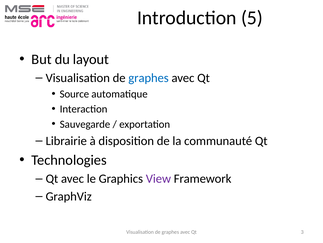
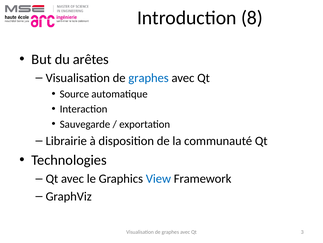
5: 5 -> 8
layout: layout -> arêtes
View colour: purple -> blue
